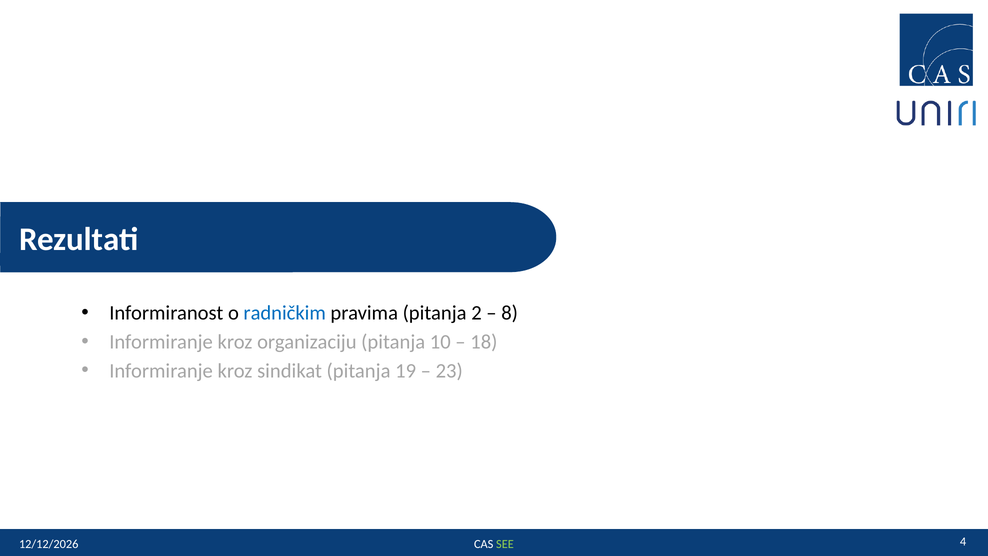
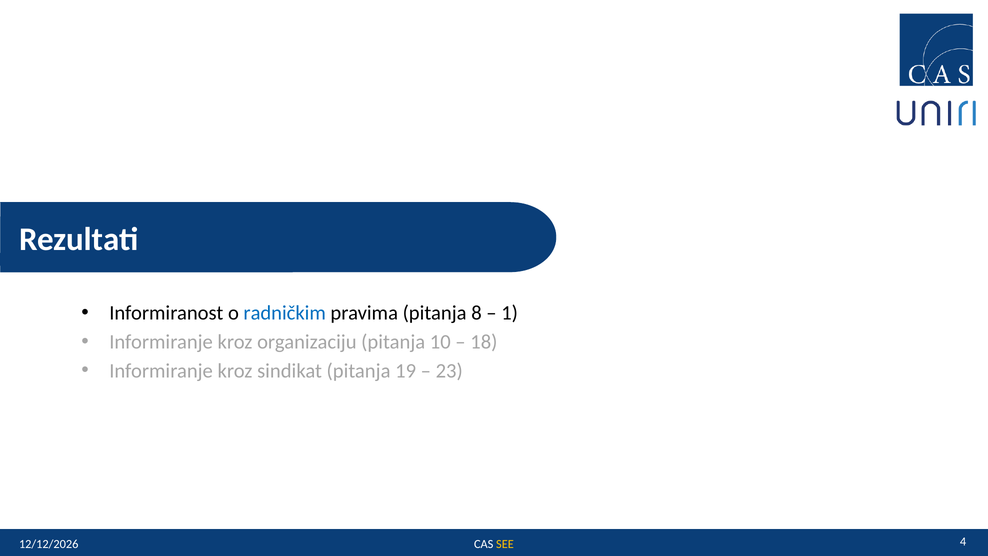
2: 2 -> 8
8: 8 -> 1
SEE colour: light green -> yellow
